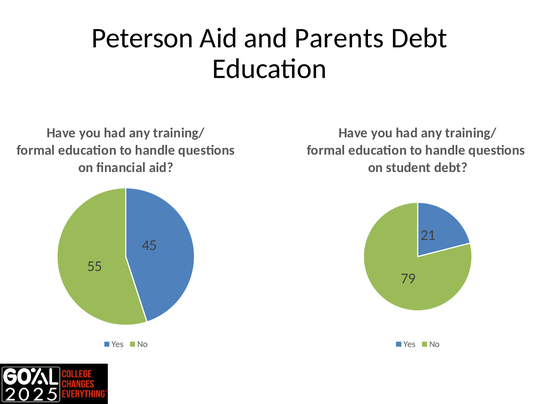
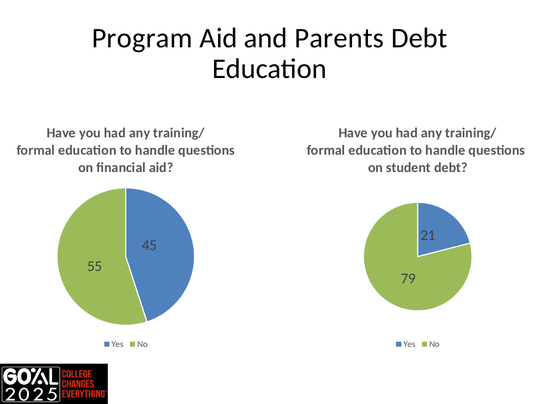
Peterson: Peterson -> Program
